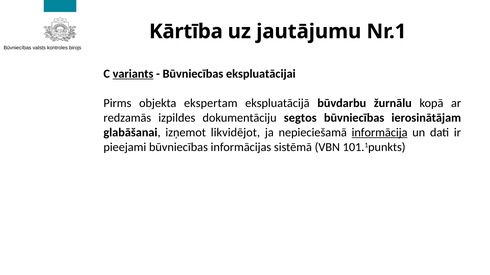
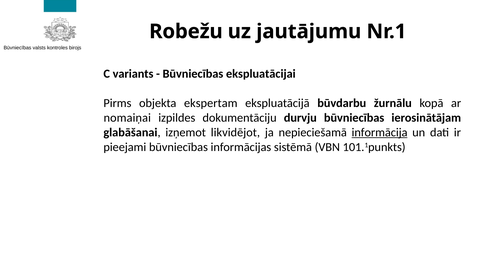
Kārtība: Kārtība -> Robežu
variants underline: present -> none
redzamās: redzamās -> nomaiņai
segtos: segtos -> durvju
